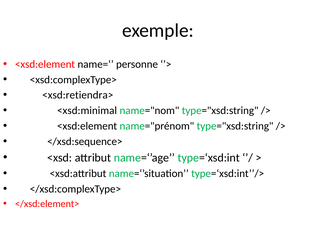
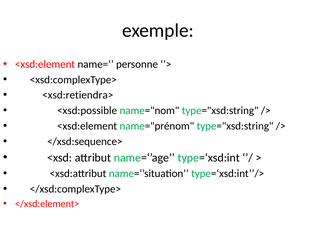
<xsd:minimal: <xsd:minimal -> <xsd:possible
